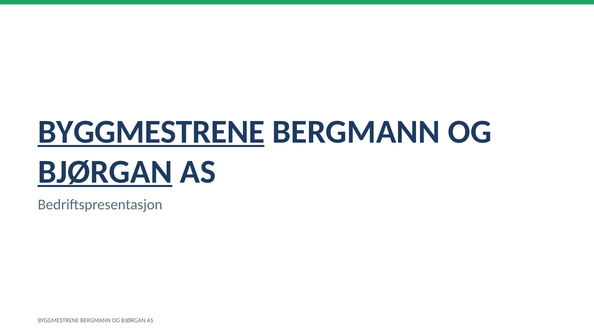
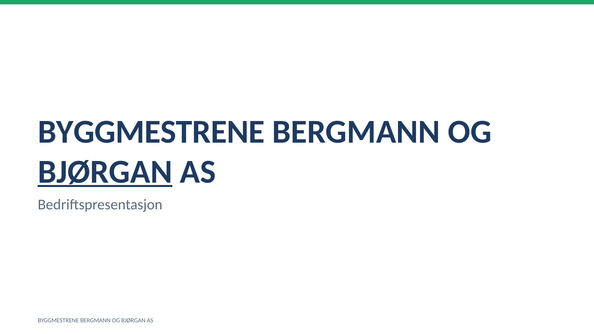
BYGGMESTRENE at (151, 132) underline: present -> none
